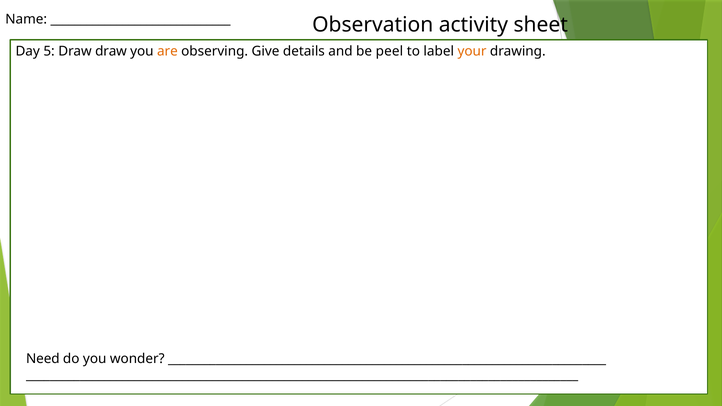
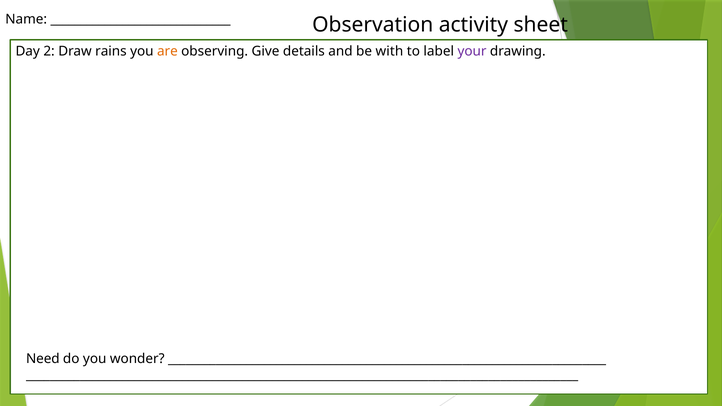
5: 5 -> 2
Draw draw: draw -> rains
peel: peel -> with
your colour: orange -> purple
